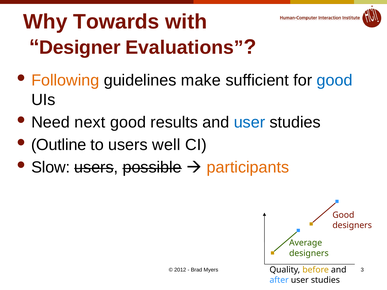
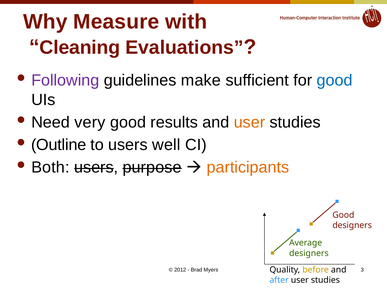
Towards: Towards -> Measure
Designer: Designer -> Cleaning
Following colour: orange -> purple
next: next -> very
user at (249, 122) colour: blue -> orange
Slow: Slow -> Both
possible: possible -> purpose
